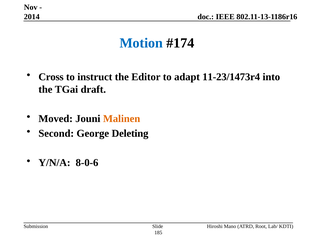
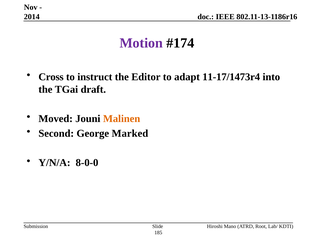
Motion colour: blue -> purple
11-23/1473r4: 11-23/1473r4 -> 11-17/1473r4
Deleting: Deleting -> Marked
8-0-6: 8-0-6 -> 8-0-0
